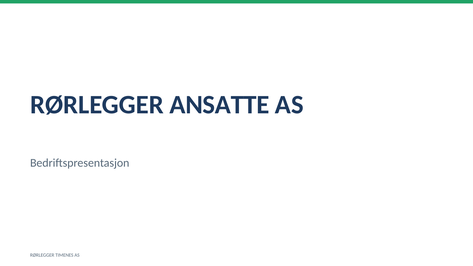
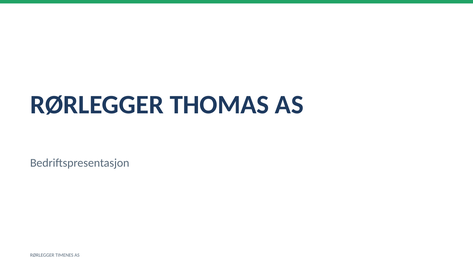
ANSATTE: ANSATTE -> THOMAS
